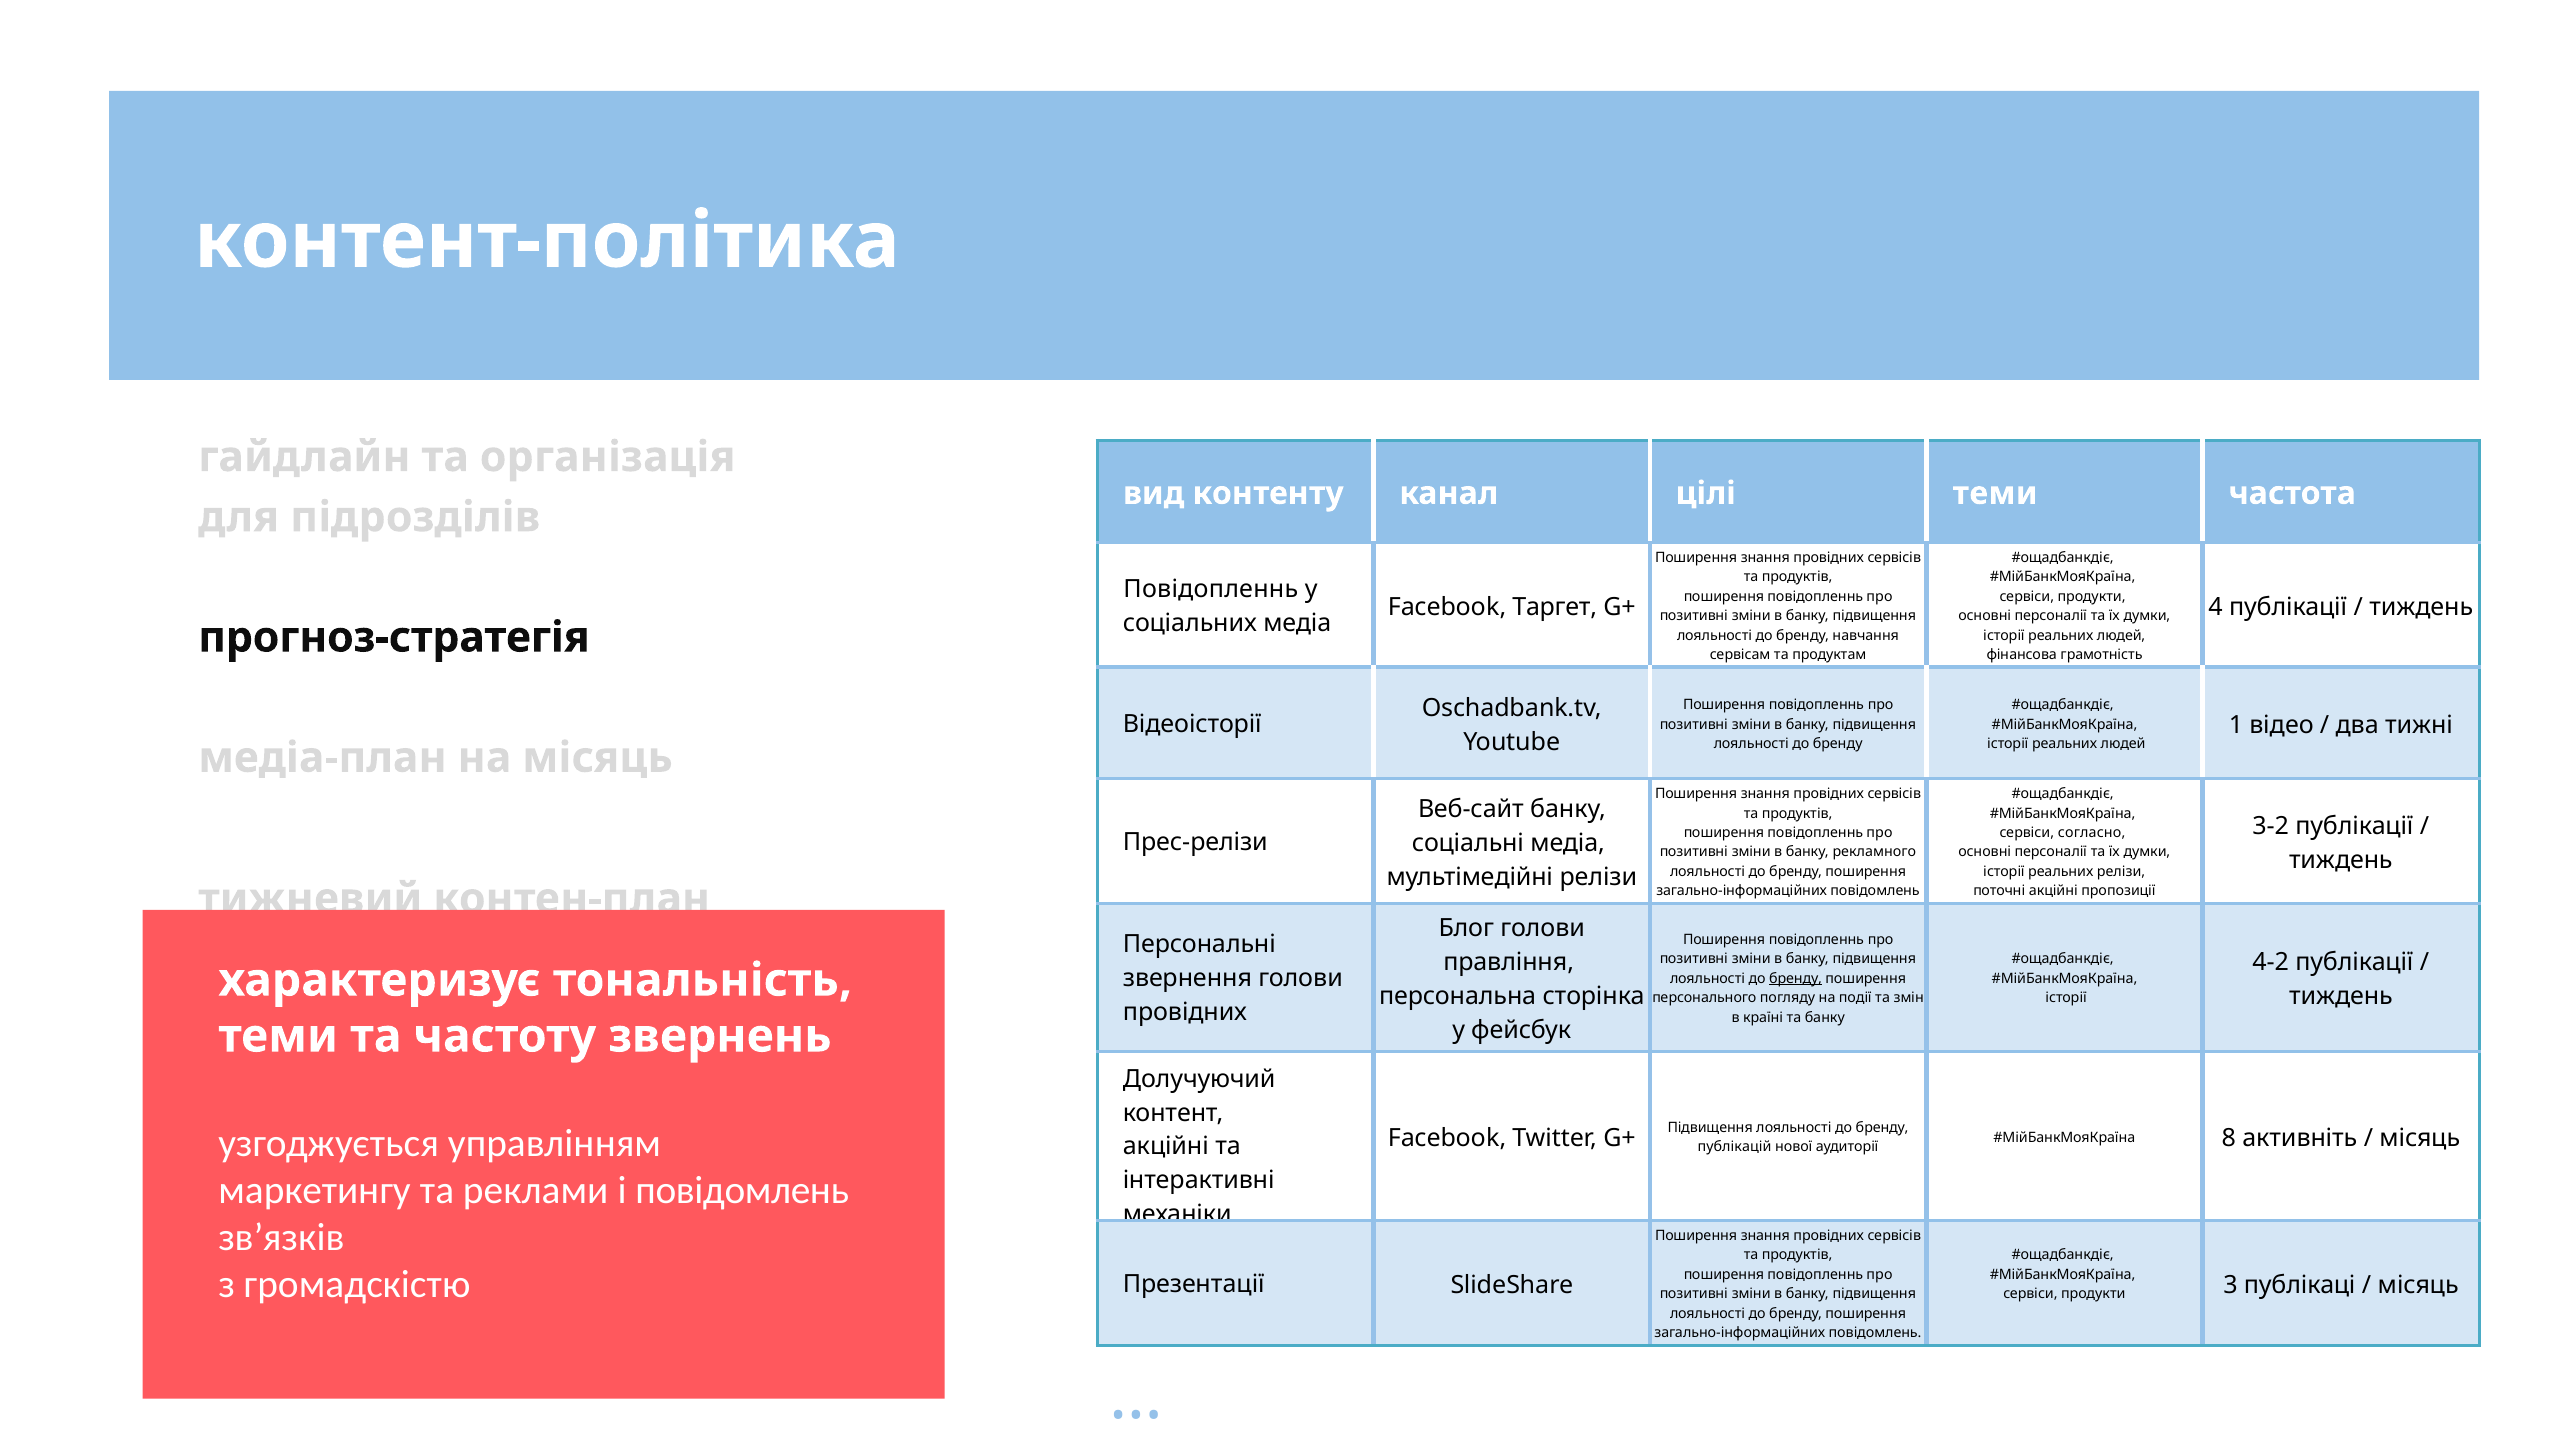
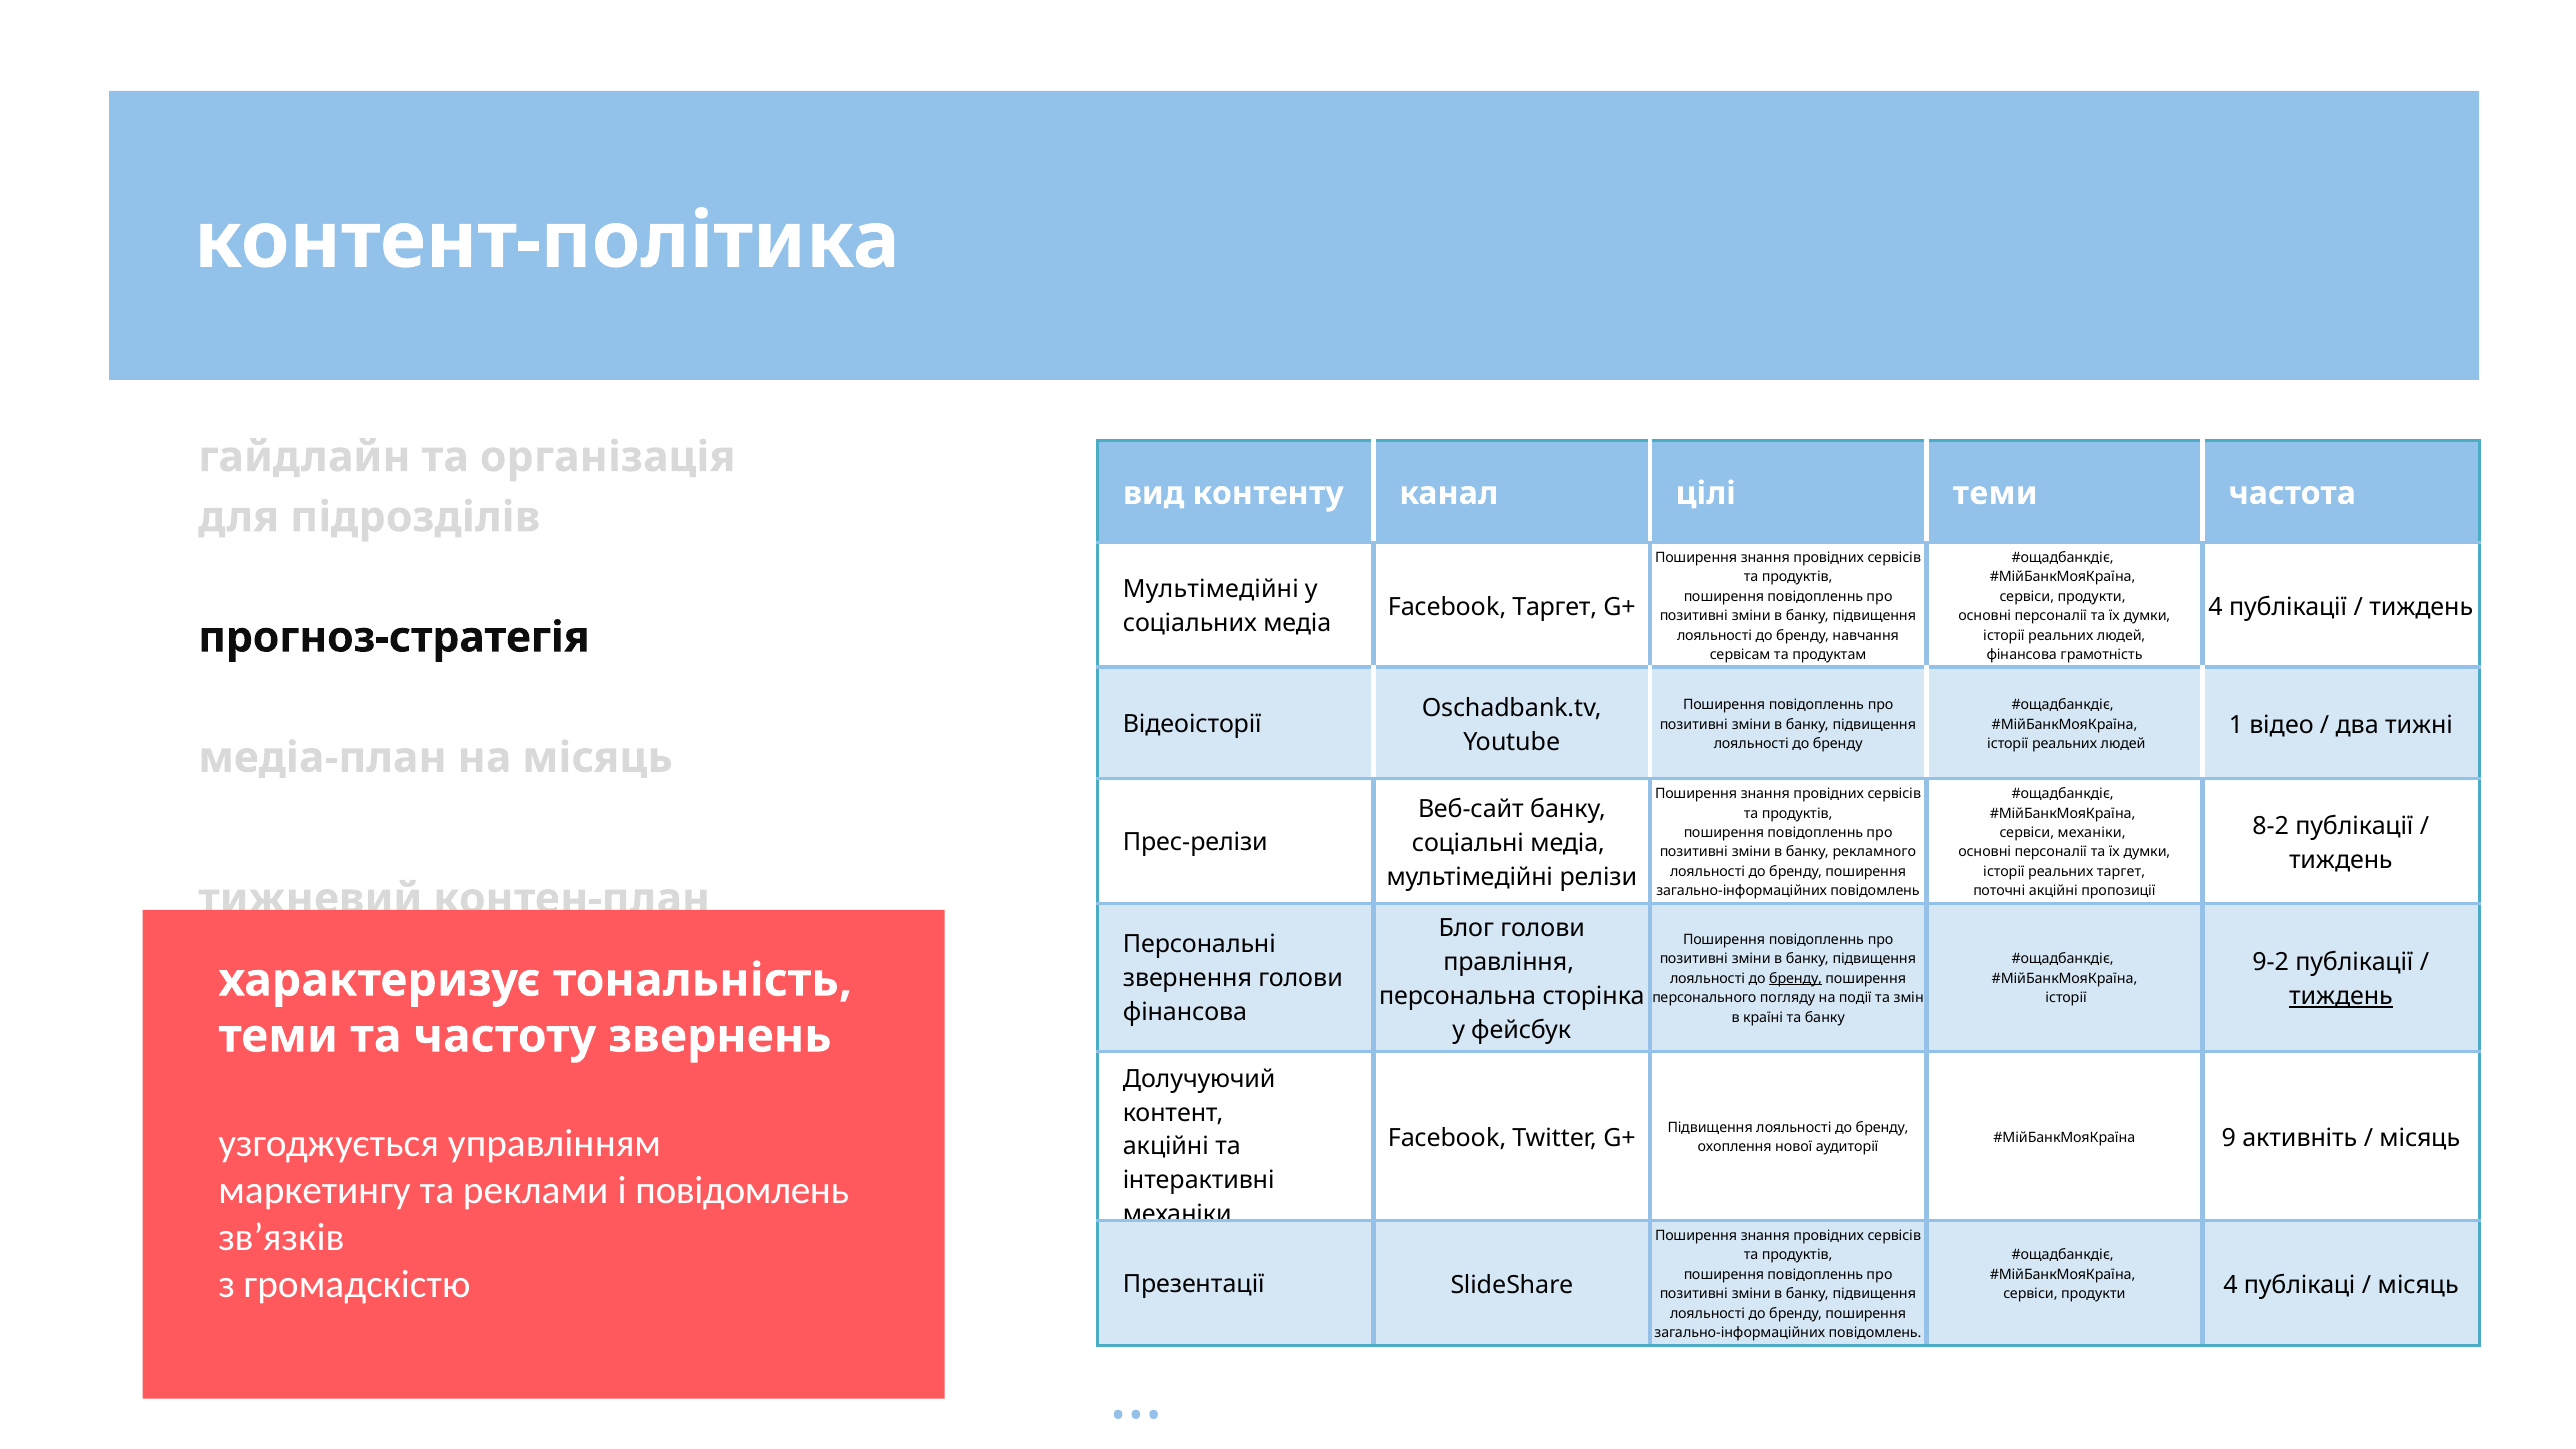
Повідопленнь at (1211, 589): Повідопленнь -> Мультімедійні
3-2: 3-2 -> 8-2
сервіси согласно: согласно -> механіки
реальних релізи: релізи -> таргет
4-2: 4-2 -> 9-2
тиждень at (2341, 996) underline: none -> present
провідних at (1185, 1012): провідних -> фінансова
8: 8 -> 9
публікацій: публікацій -> охоплення
продукти 3: 3 -> 4
